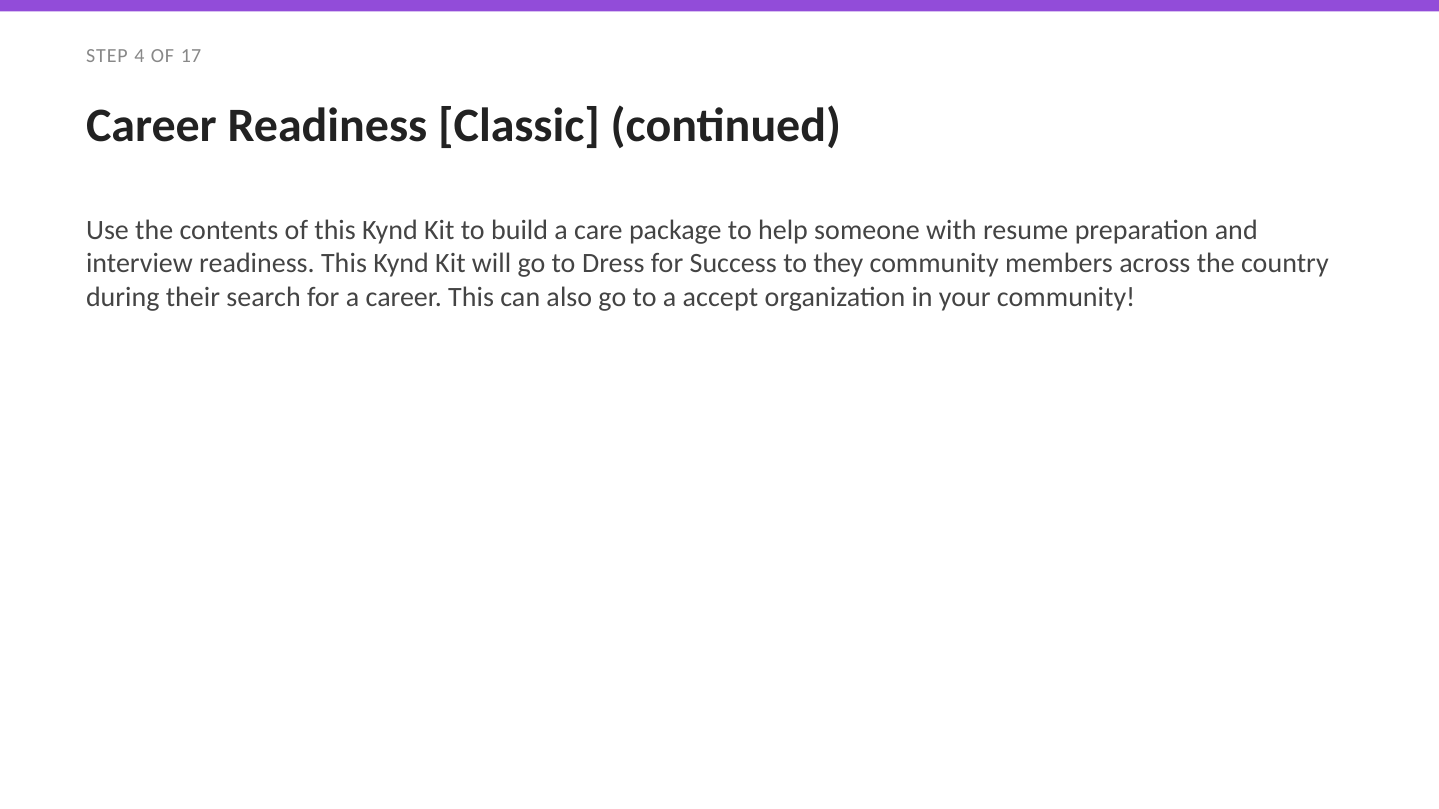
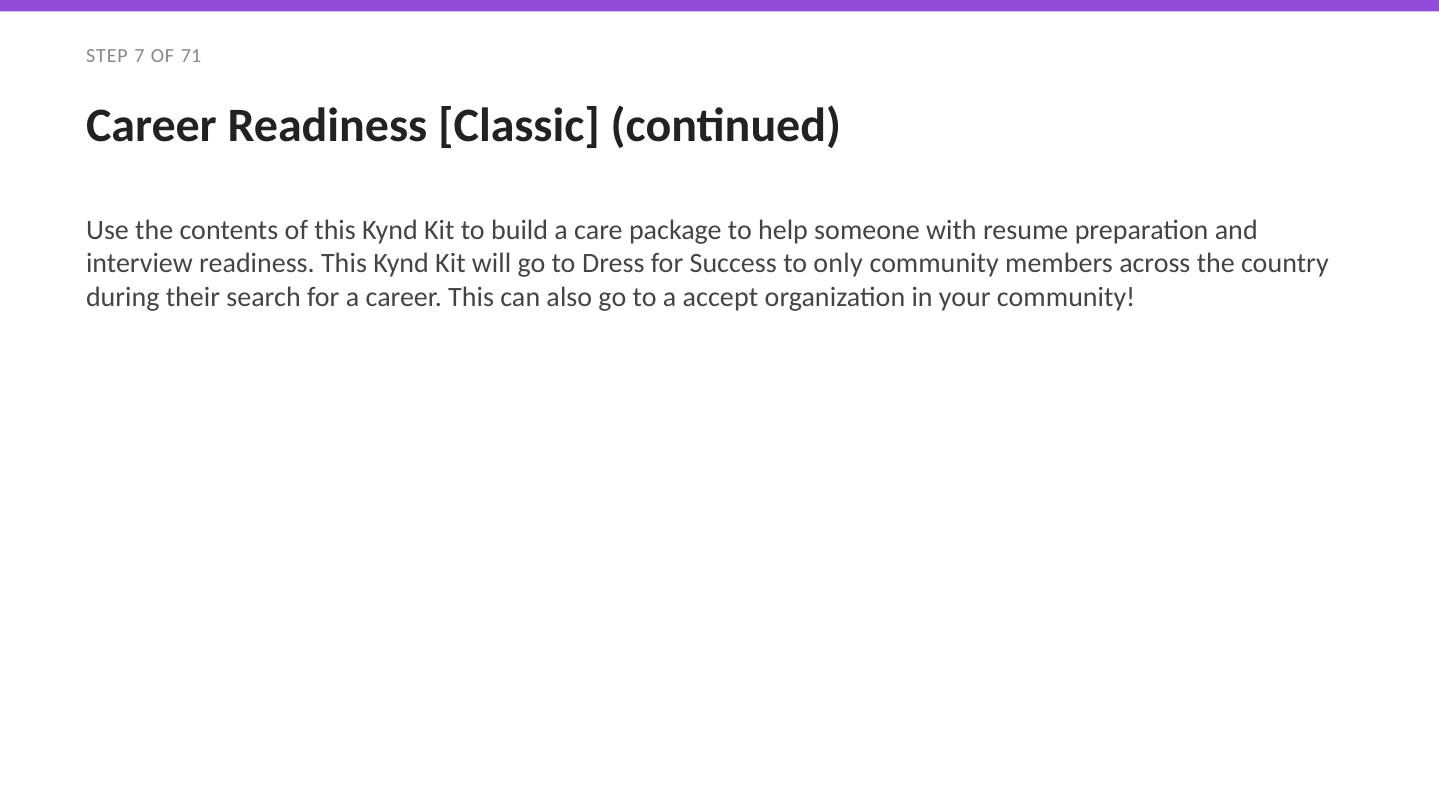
4: 4 -> 7
17: 17 -> 71
they: they -> only
